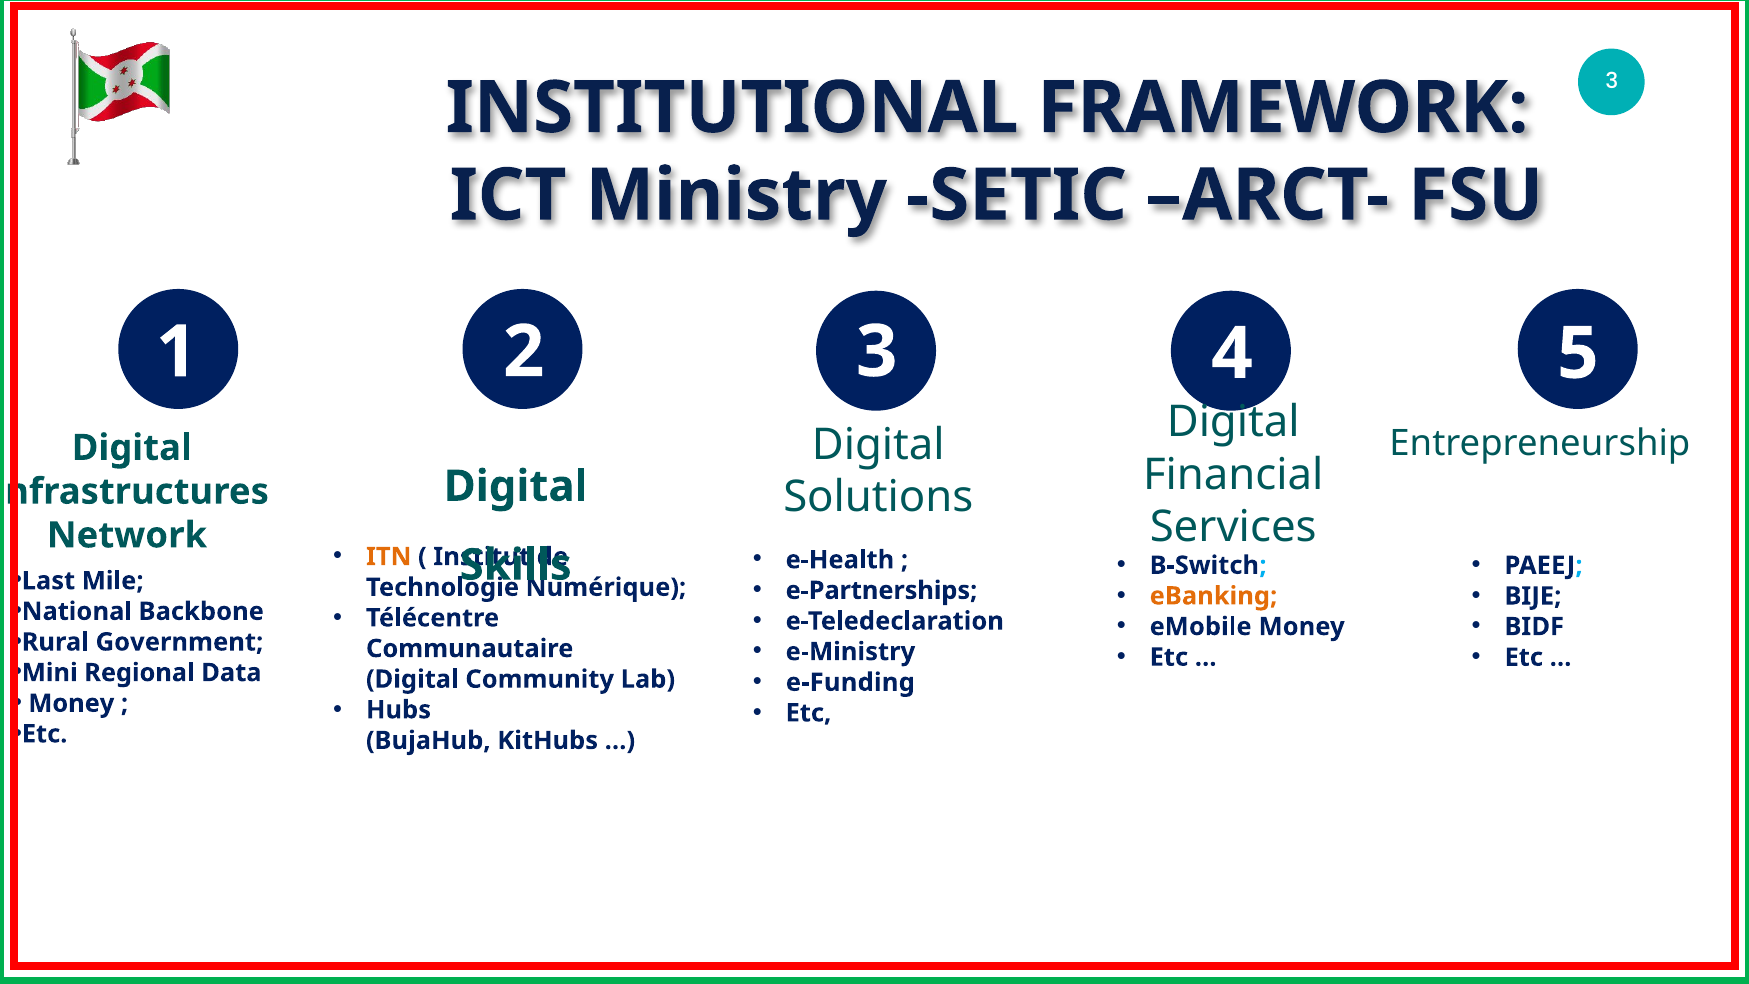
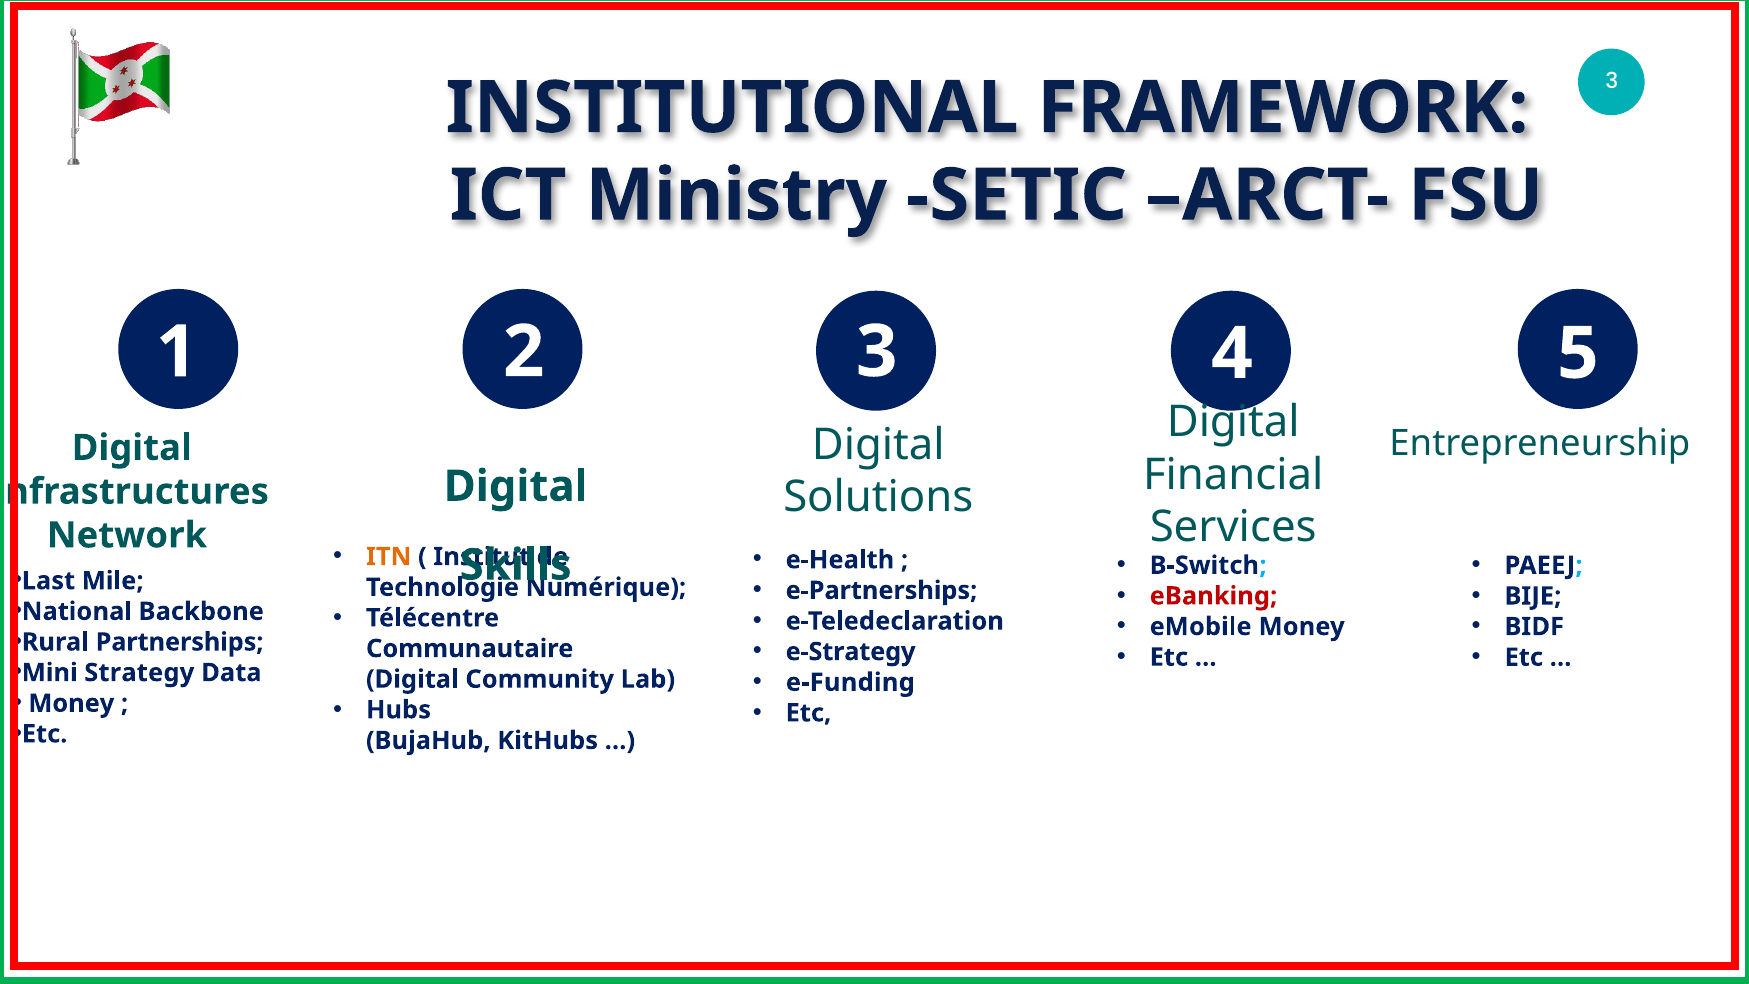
eBanking colour: orange -> red
Government: Government -> Partnerships
e-Ministry: e-Ministry -> e-Strategy
Regional: Regional -> Strategy
